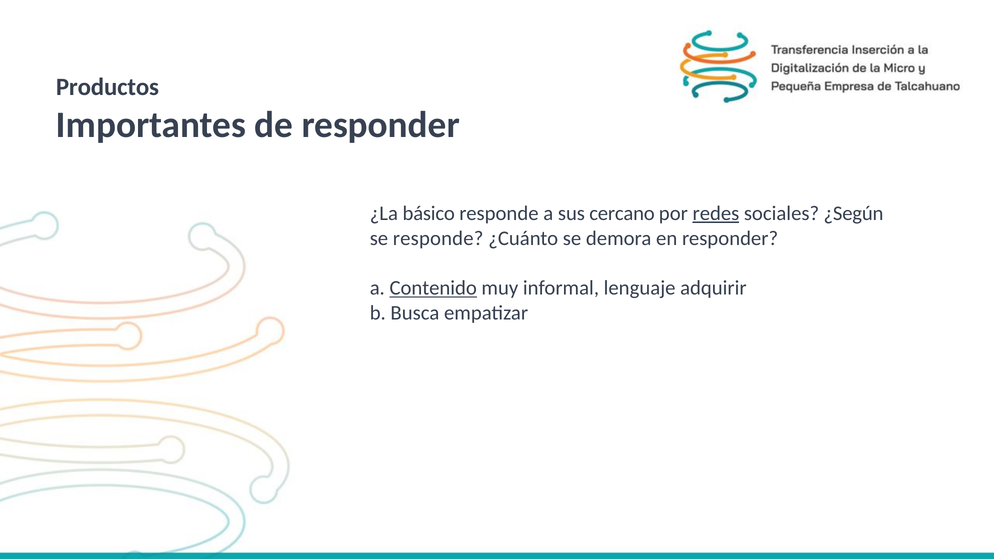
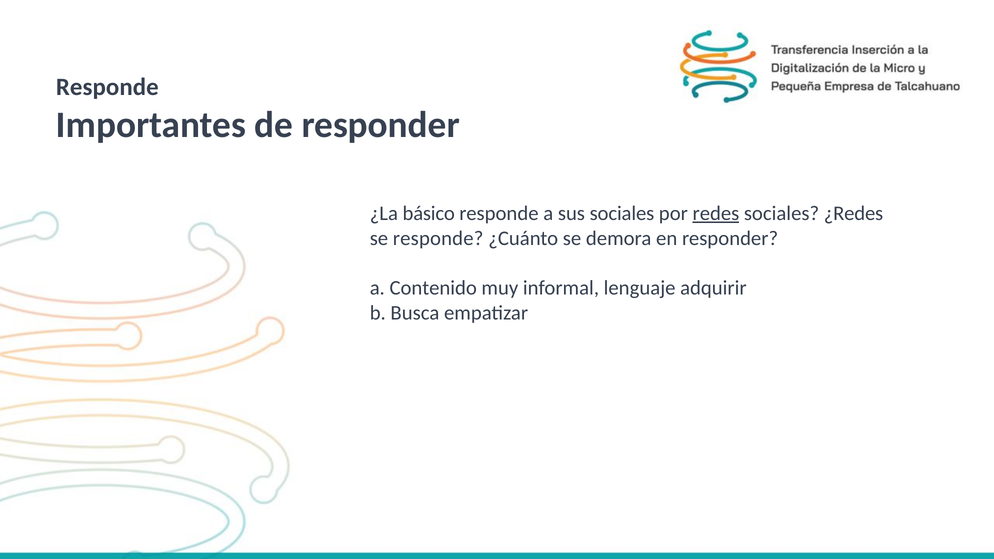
Productos at (107, 87): Productos -> Responde
sus cercano: cercano -> sociales
¿Según: ¿Según -> ¿Redes
Contenido underline: present -> none
